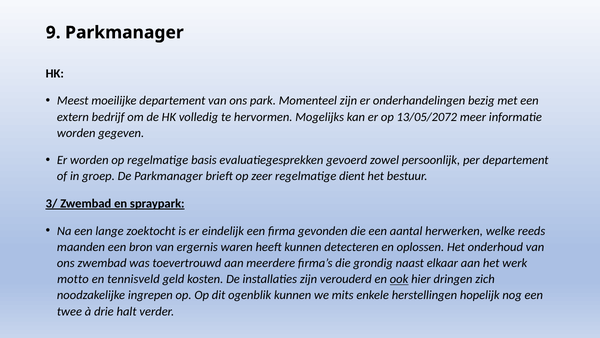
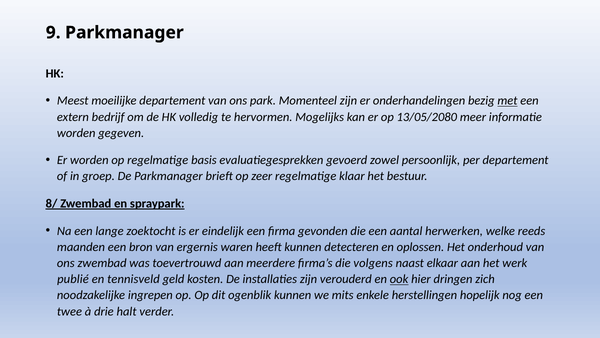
met underline: none -> present
13/05/2072: 13/05/2072 -> 13/05/2080
dient: dient -> klaar
3/: 3/ -> 8/
grondig: grondig -> volgens
motto: motto -> publié
